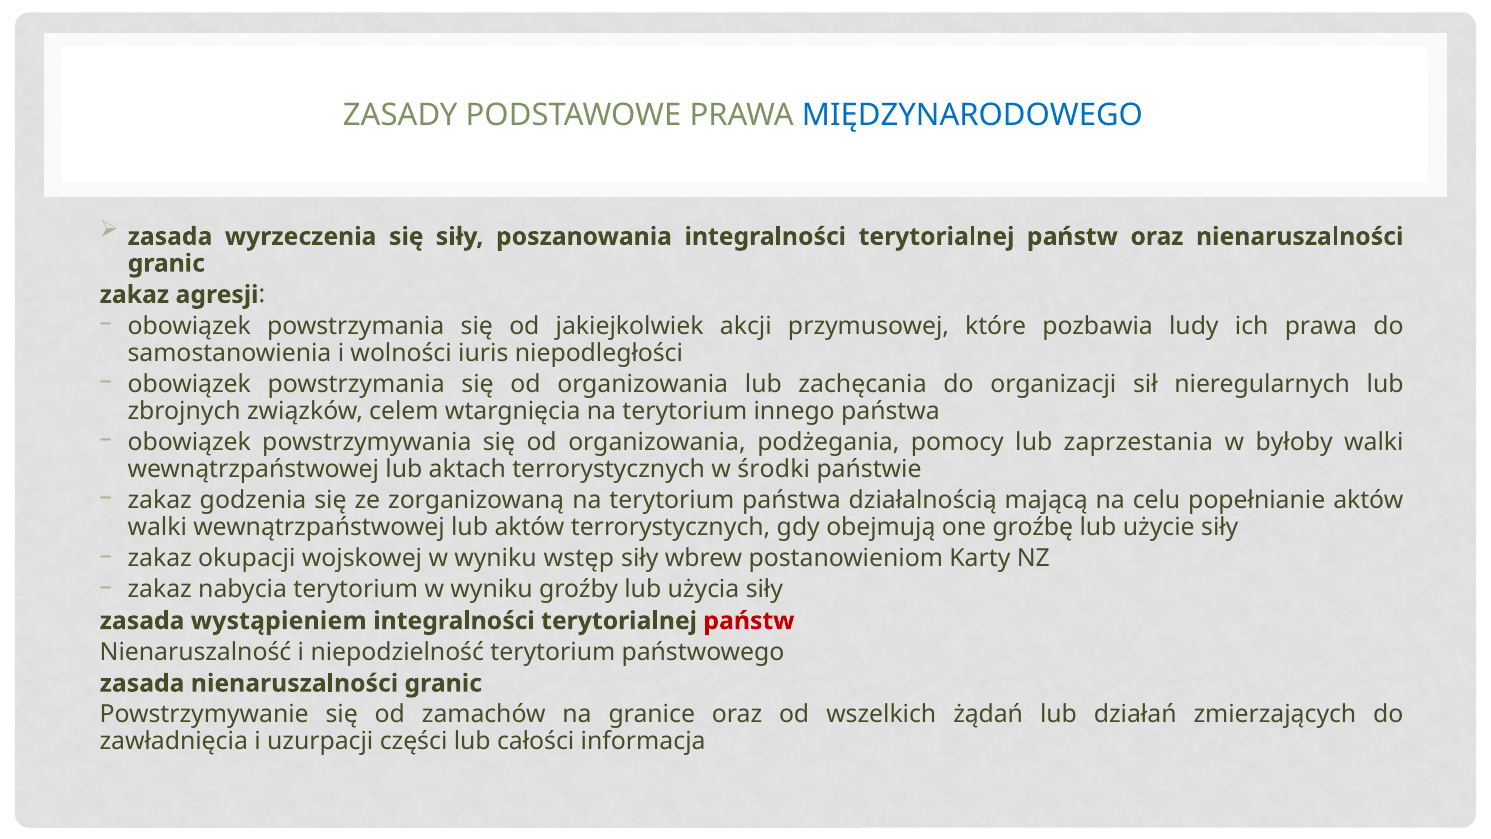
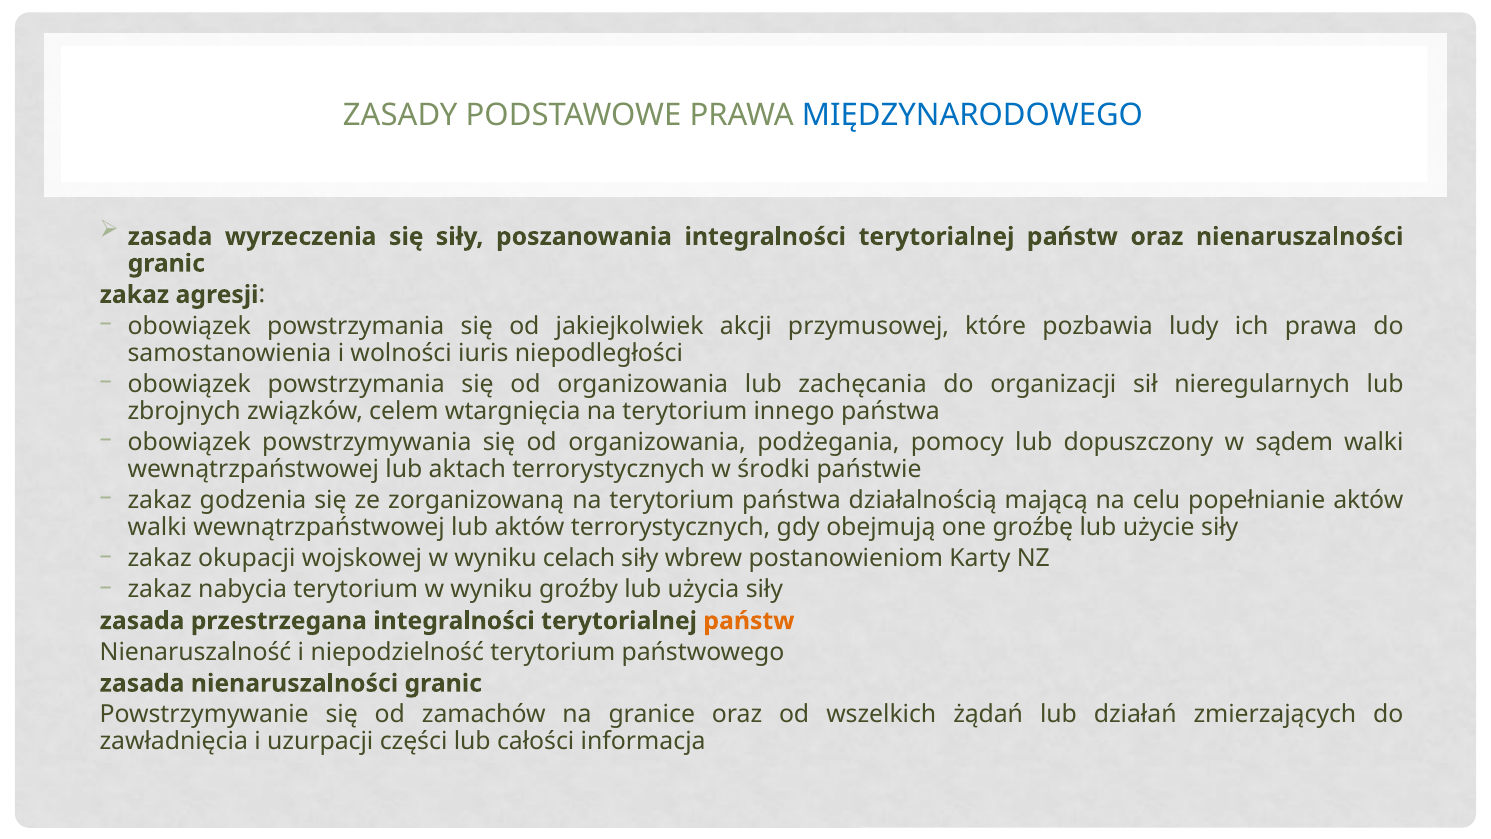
zaprzestania: zaprzestania -> dopuszczony
byłoby: byłoby -> sądem
wstęp: wstęp -> celach
wystąpieniem: wystąpieniem -> przestrzegana
państw at (749, 621) colour: red -> orange
